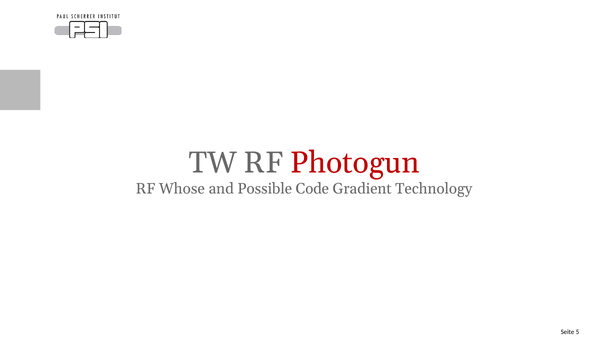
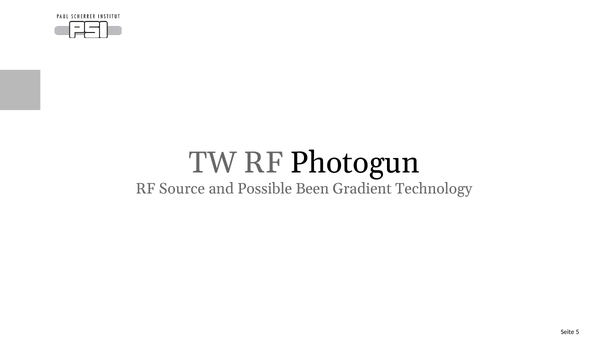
Photogun colour: red -> black
Whose: Whose -> Source
Code: Code -> Been
